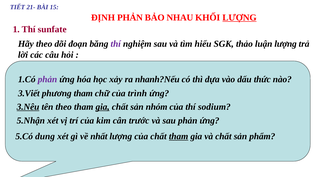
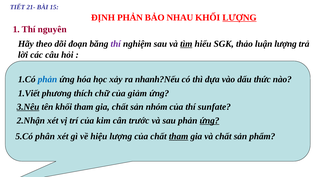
sunfate: sunfate -> nguyên
tìm underline: none -> present
phản at (47, 79) colour: purple -> blue
3.Viết: 3.Viết -> 1.Viết
phương tham: tham -> thích
trình: trình -> giảm
tên theo: theo -> khối
gia at (103, 107) underline: present -> none
sodium: sodium -> sunfate
5.Nhận: 5.Nhận -> 2.Nhận
ứng at (209, 120) underline: none -> present
dung: dung -> phân
nhất: nhất -> hiệu
